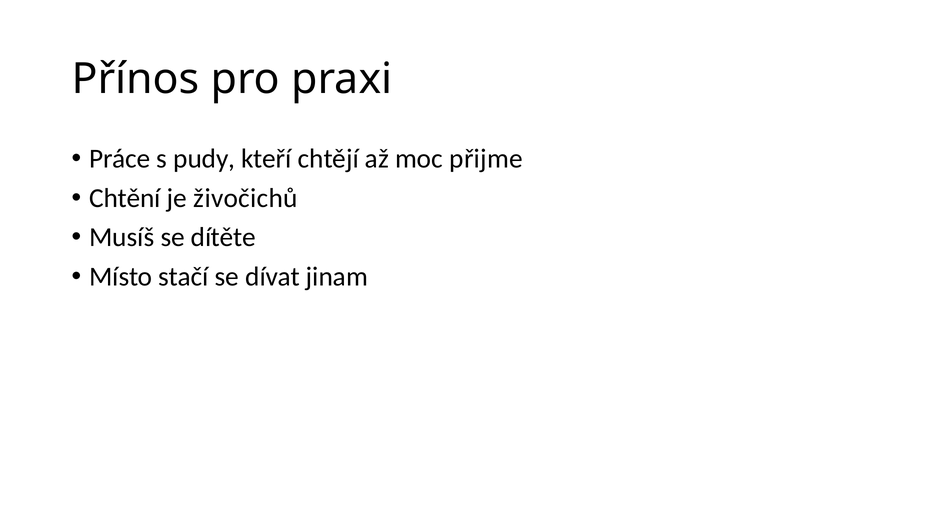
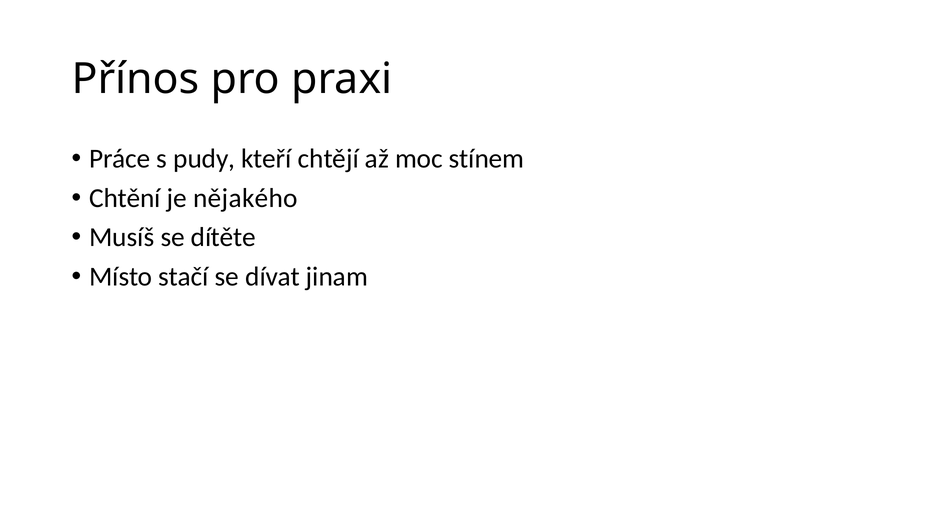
přijme: přijme -> stínem
živočichů: živočichů -> nějakého
